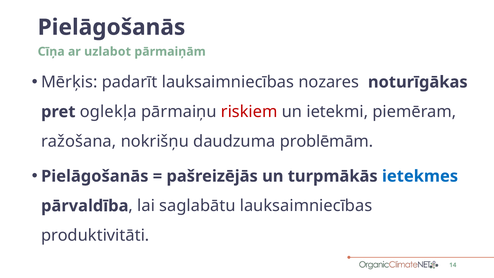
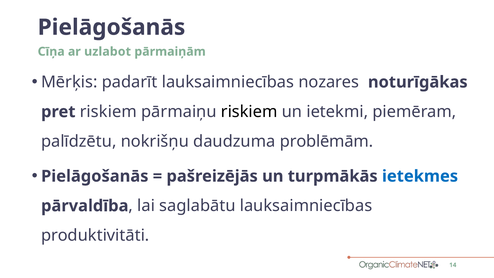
pret oglekļa: oglekļa -> riskiem
riskiem at (249, 112) colour: red -> black
ražošana: ražošana -> palīdzētu
